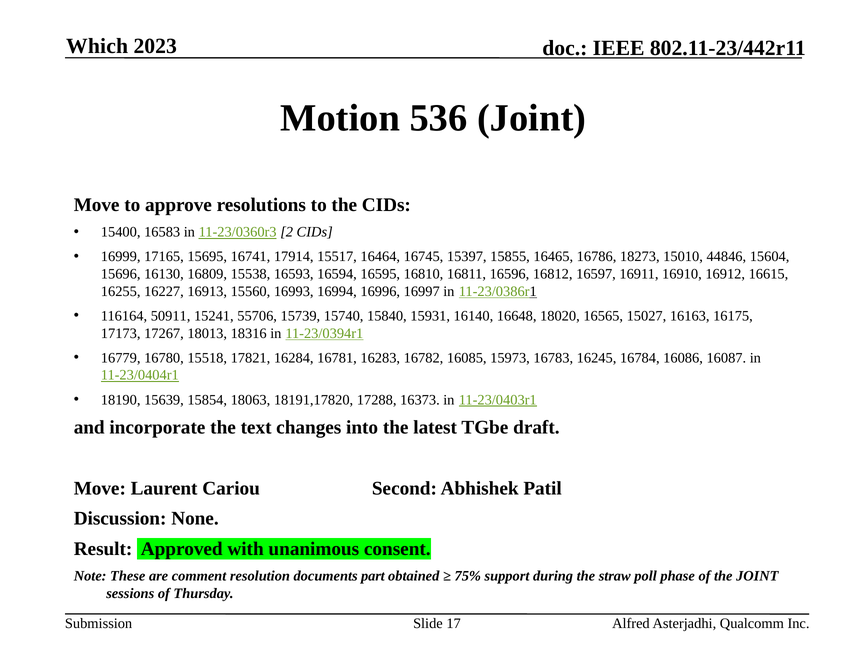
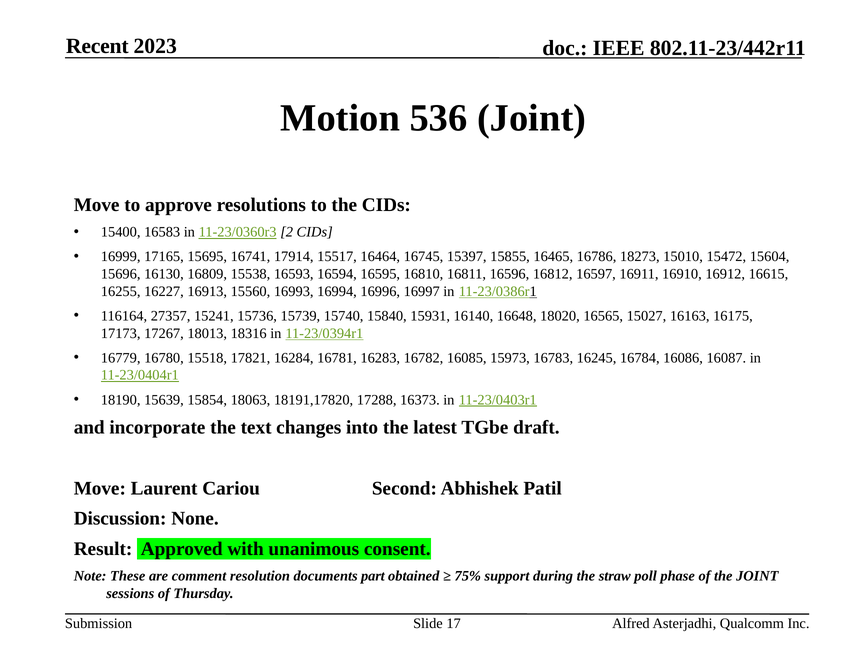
Which: Which -> Recent
44846: 44846 -> 15472
50911: 50911 -> 27357
55706: 55706 -> 15736
